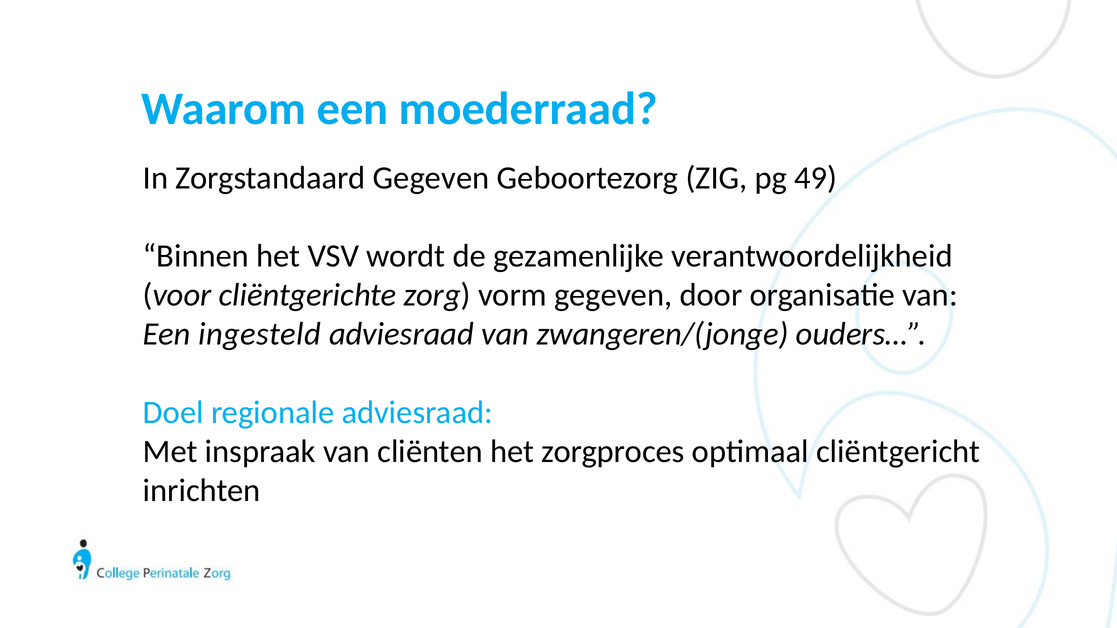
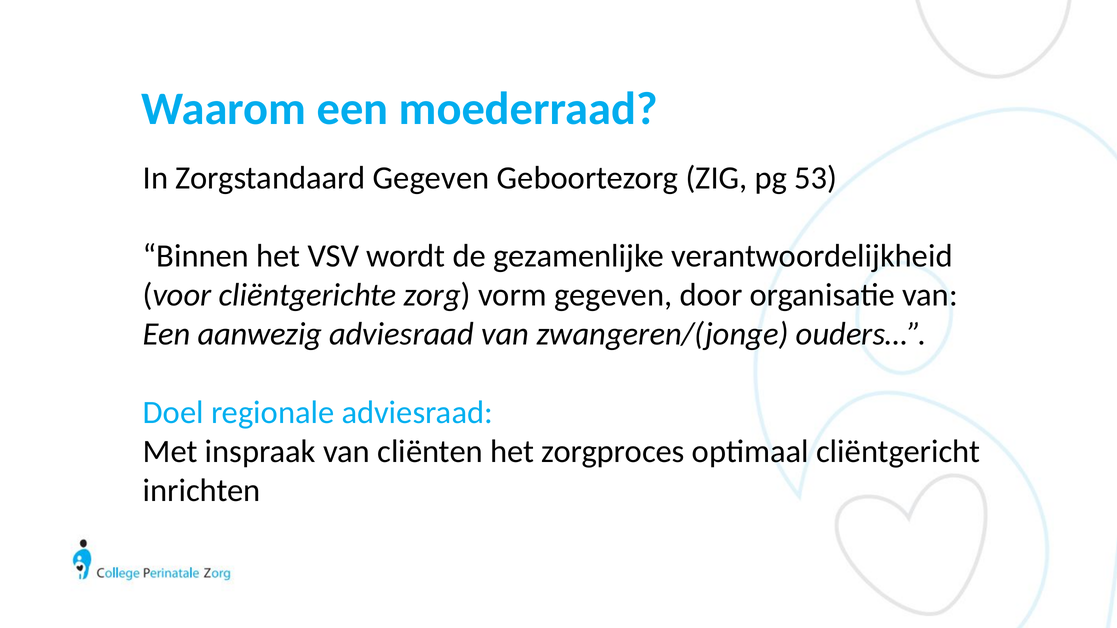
49: 49 -> 53
ingesteld: ingesteld -> aanwezig
